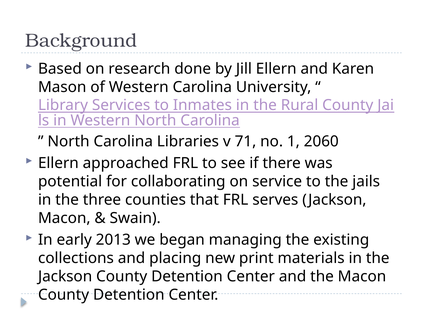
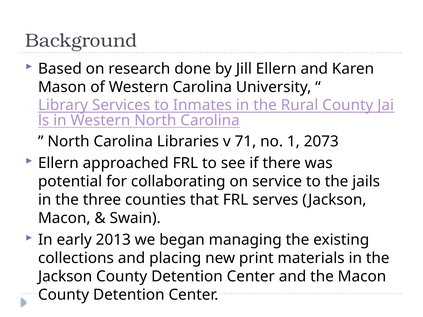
2060: 2060 -> 2073
